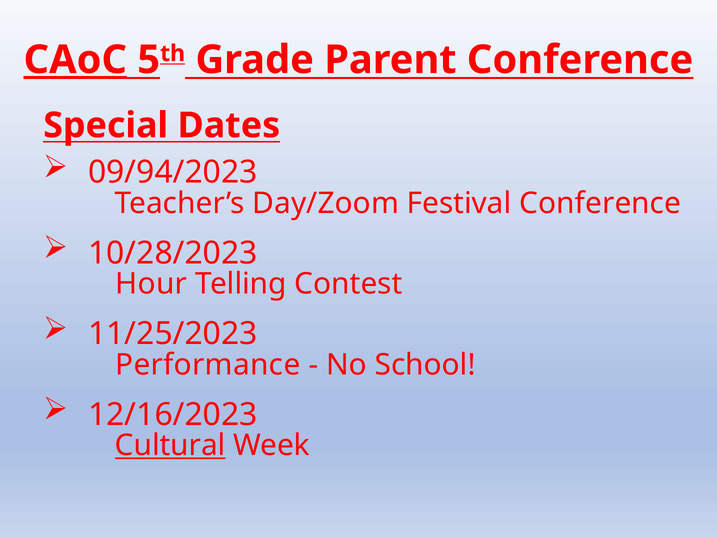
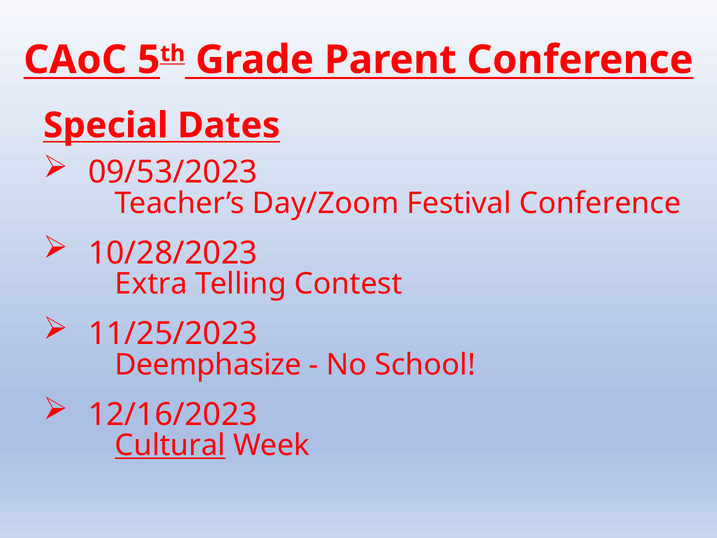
CAoC underline: present -> none
09/94/2023: 09/94/2023 -> 09/53/2023
Hour: Hour -> Extra
Performance: Performance -> Deemphasize
